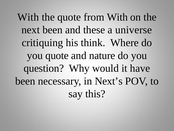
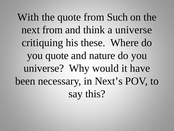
from With: With -> Such
next been: been -> from
these: these -> think
think: think -> these
question at (44, 68): question -> universe
